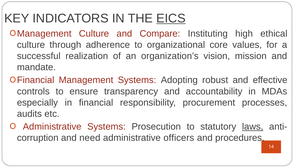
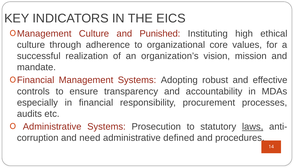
EICS underline: present -> none
Compare: Compare -> Punished
officers: officers -> defined
